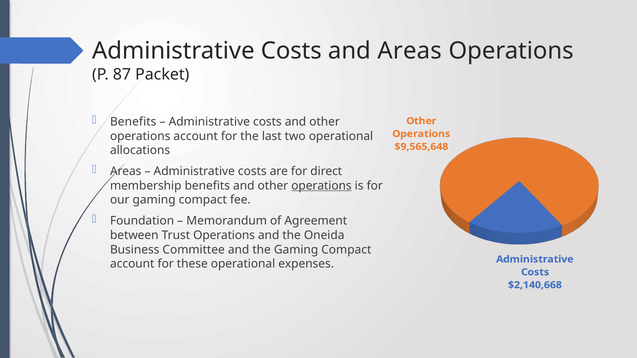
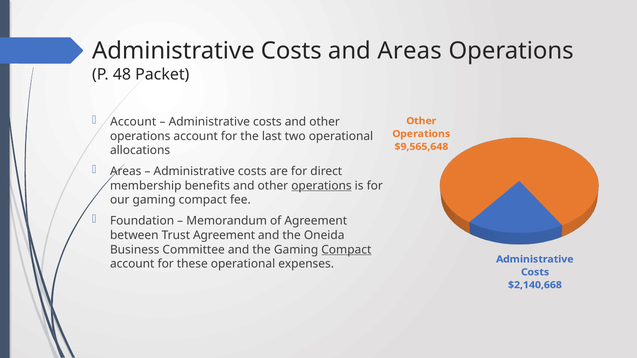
87: 87 -> 48
Benefits at (133, 122): Benefits -> Account
Trust Operations: Operations -> Agreement
Compact at (346, 250) underline: none -> present
